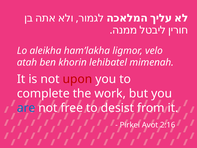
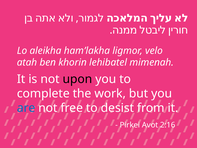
upon colour: red -> black
